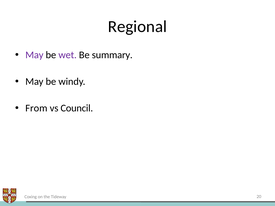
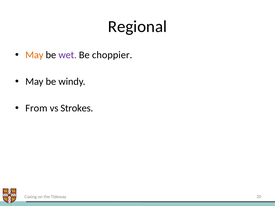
May at (34, 55) colour: purple -> orange
summary: summary -> choppier
Council: Council -> Strokes
